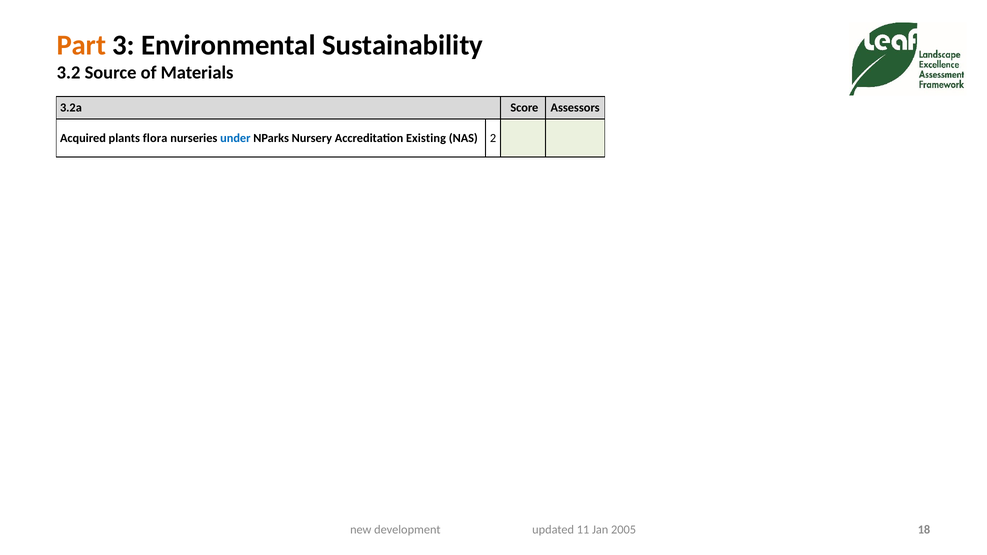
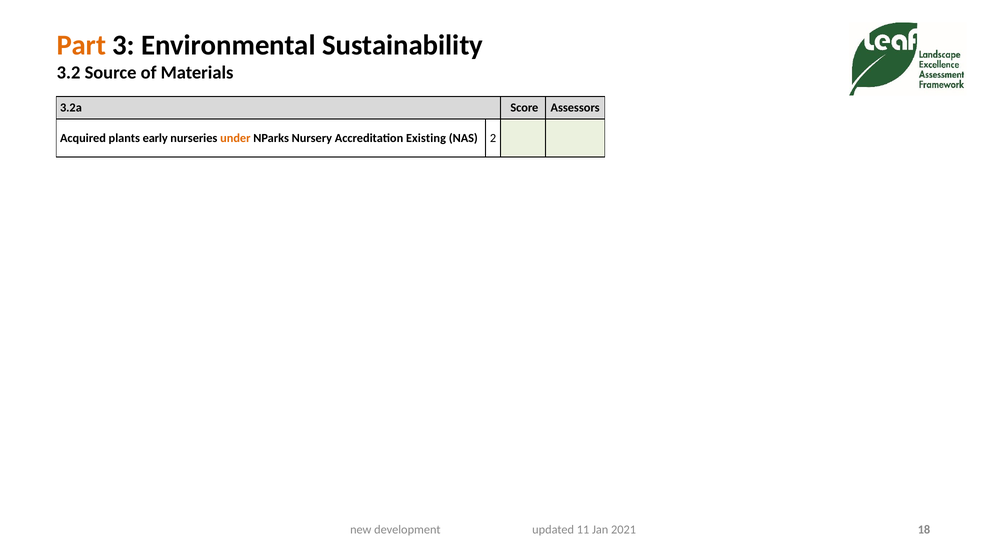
flora: flora -> early
under colour: blue -> orange
2005: 2005 -> 2021
